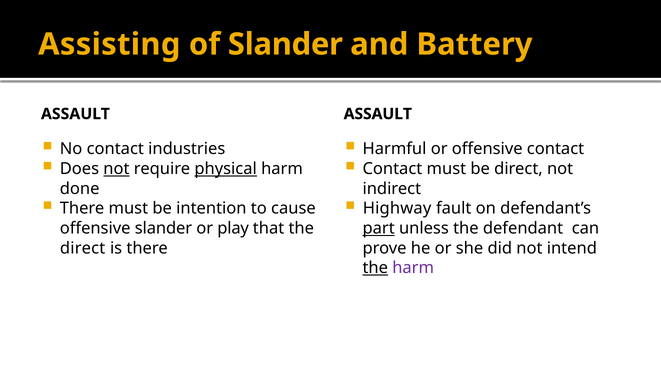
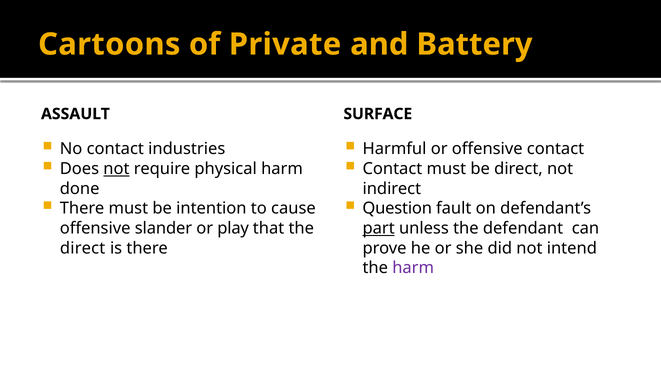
Assisting: Assisting -> Cartoons
of Slander: Slander -> Private
ASSAULT at (378, 114): ASSAULT -> SURFACE
physical underline: present -> none
Highway: Highway -> Question
the at (375, 268) underline: present -> none
